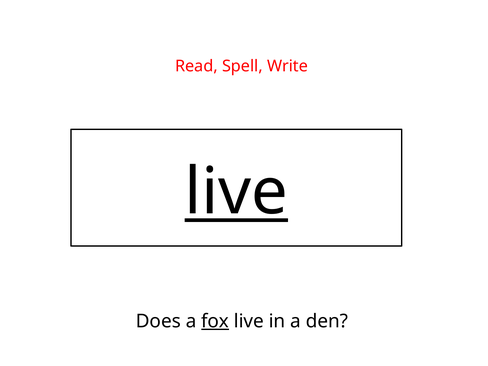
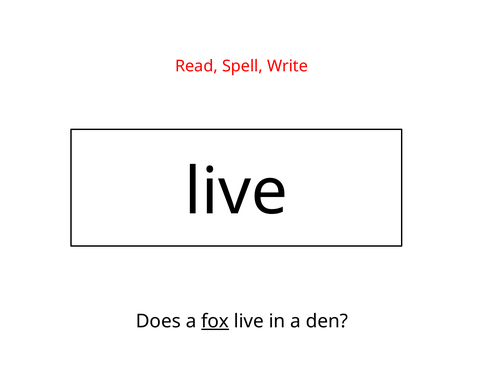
live at (236, 192) underline: present -> none
